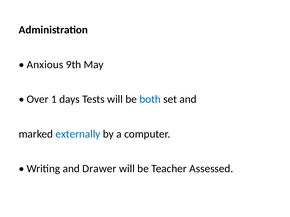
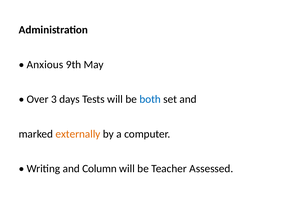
1: 1 -> 3
externally colour: blue -> orange
Drawer: Drawer -> Column
